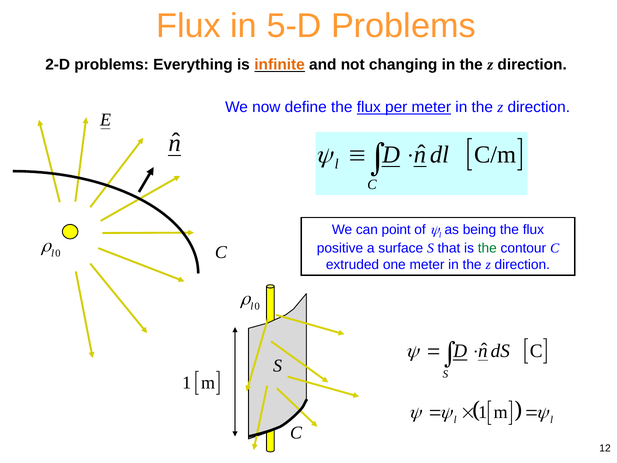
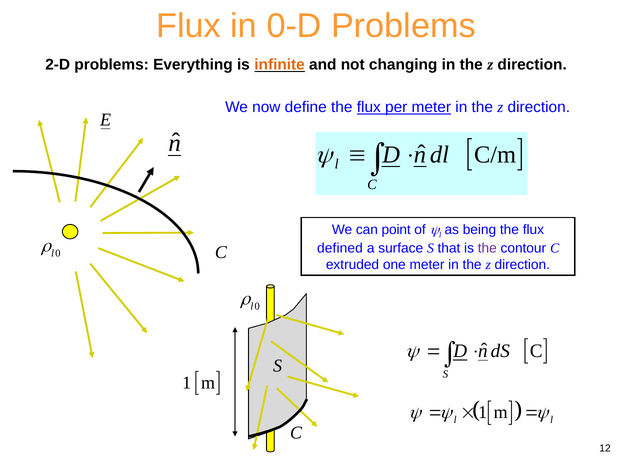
5-D: 5-D -> 0-D
positive: positive -> defined
the at (487, 248) colour: green -> purple
